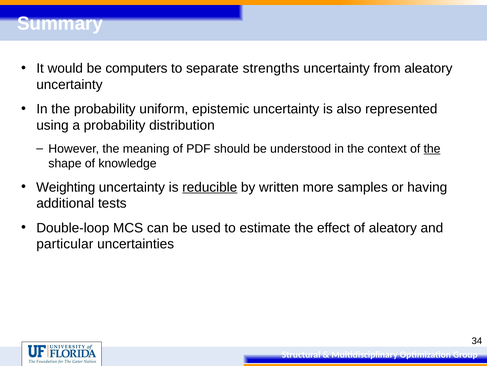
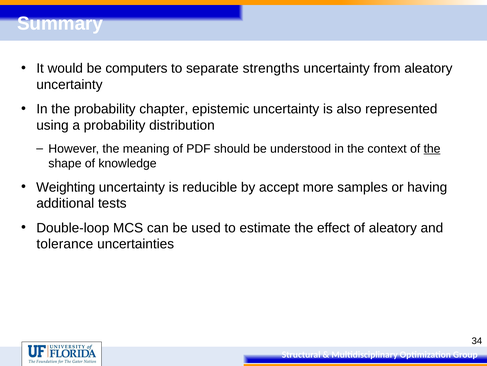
uniform: uniform -> chapter
reducible underline: present -> none
written: written -> accept
particular: particular -> tolerance
